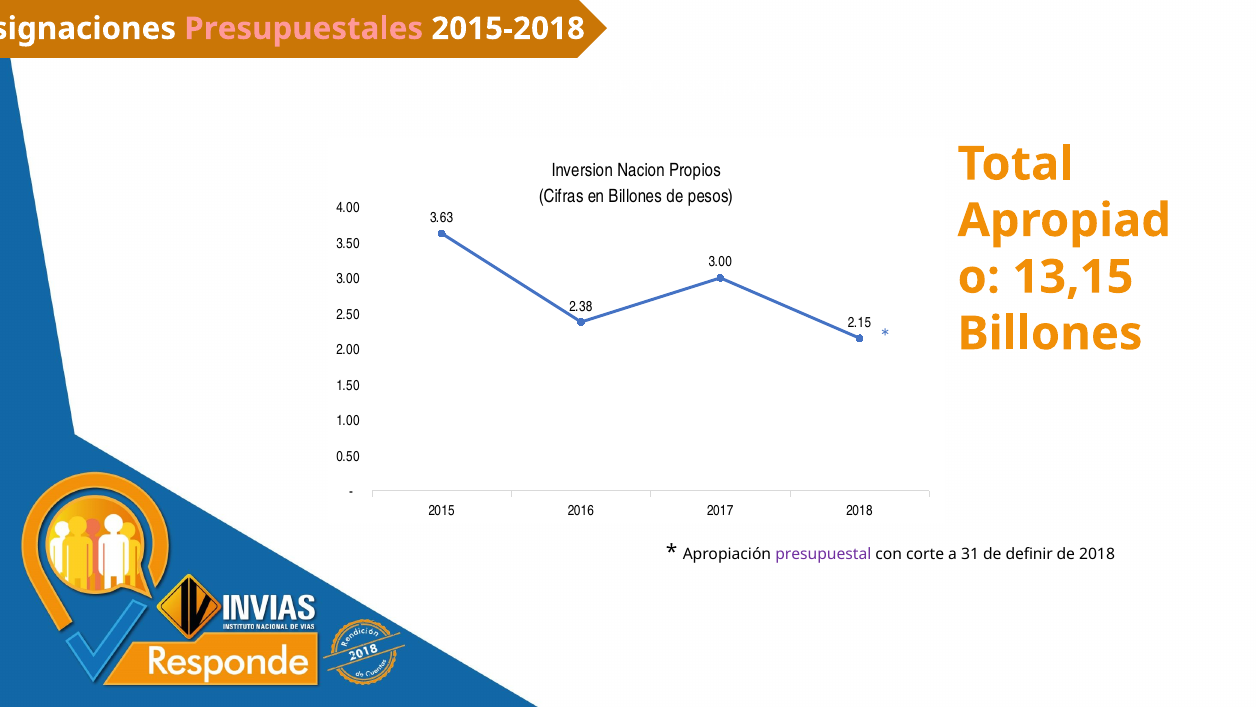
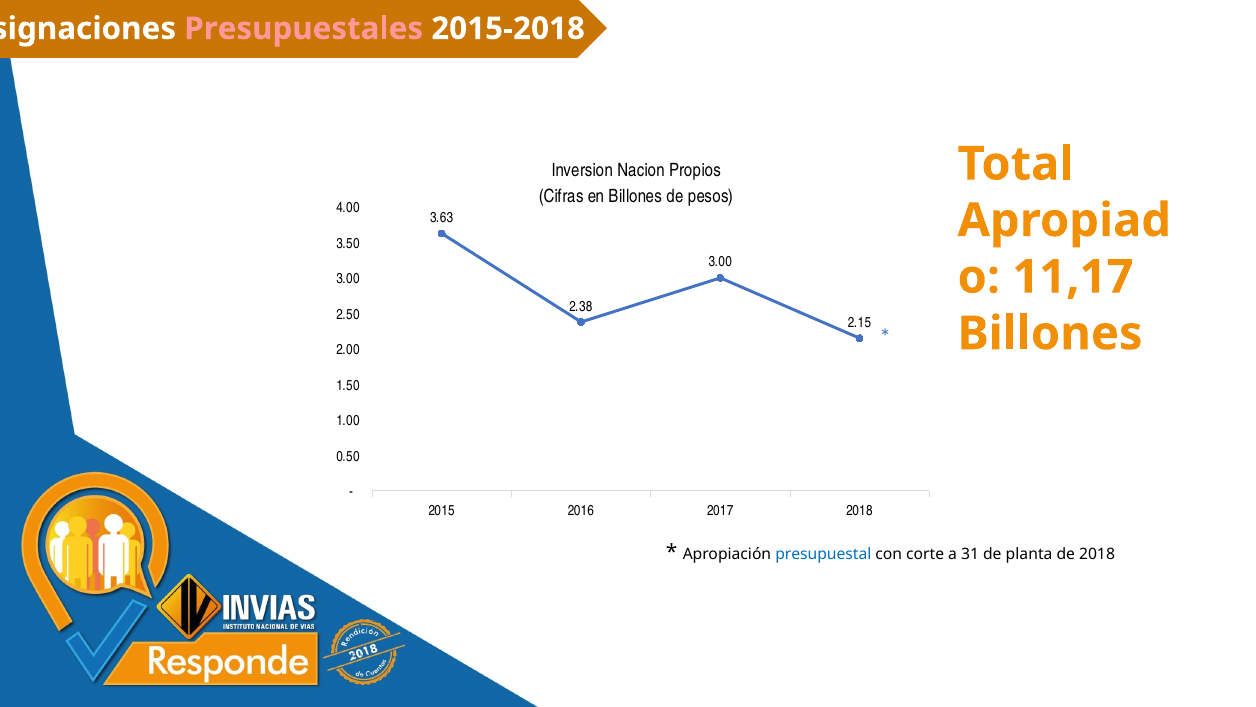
13,15: 13,15 -> 11,17
presupuestal colour: purple -> blue
definir: definir -> planta
